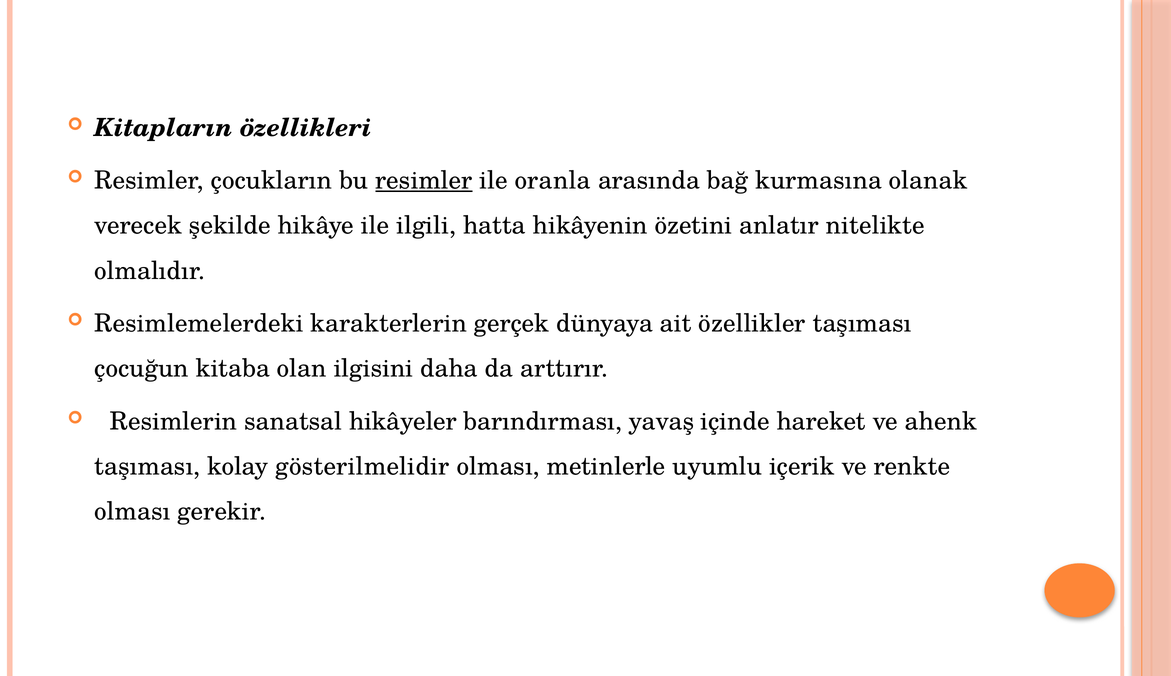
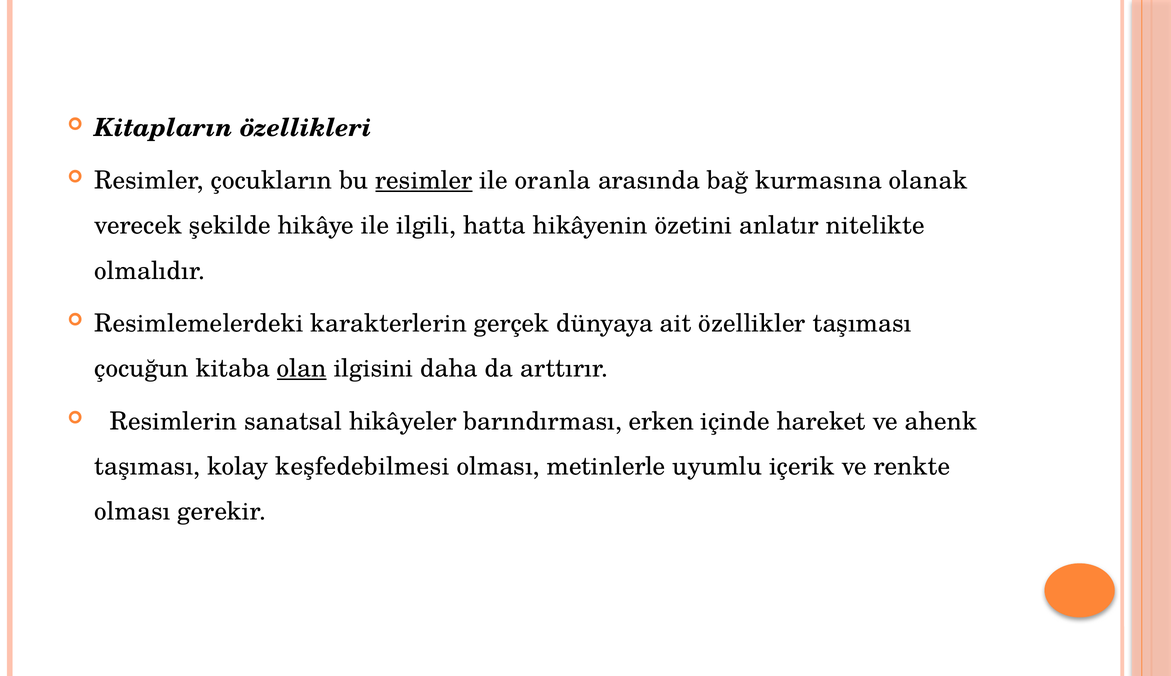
olan underline: none -> present
yavaş: yavaş -> erken
gösterilmelidir: gösterilmelidir -> keşfedebilmesi
